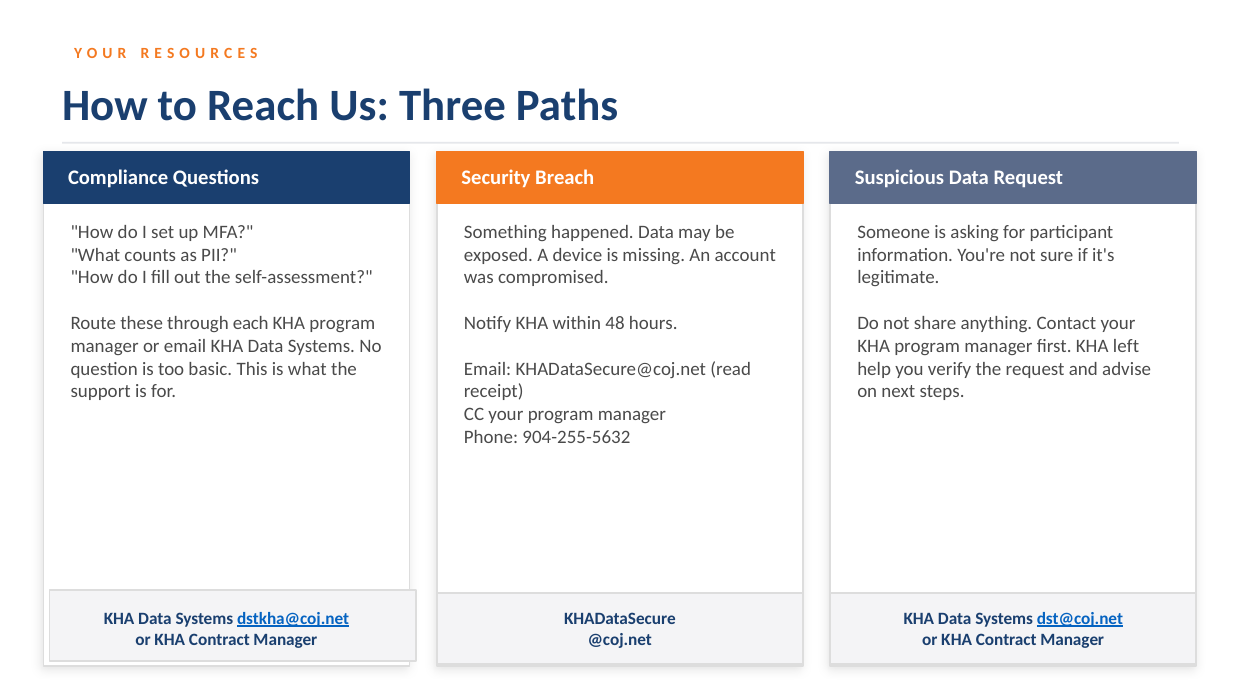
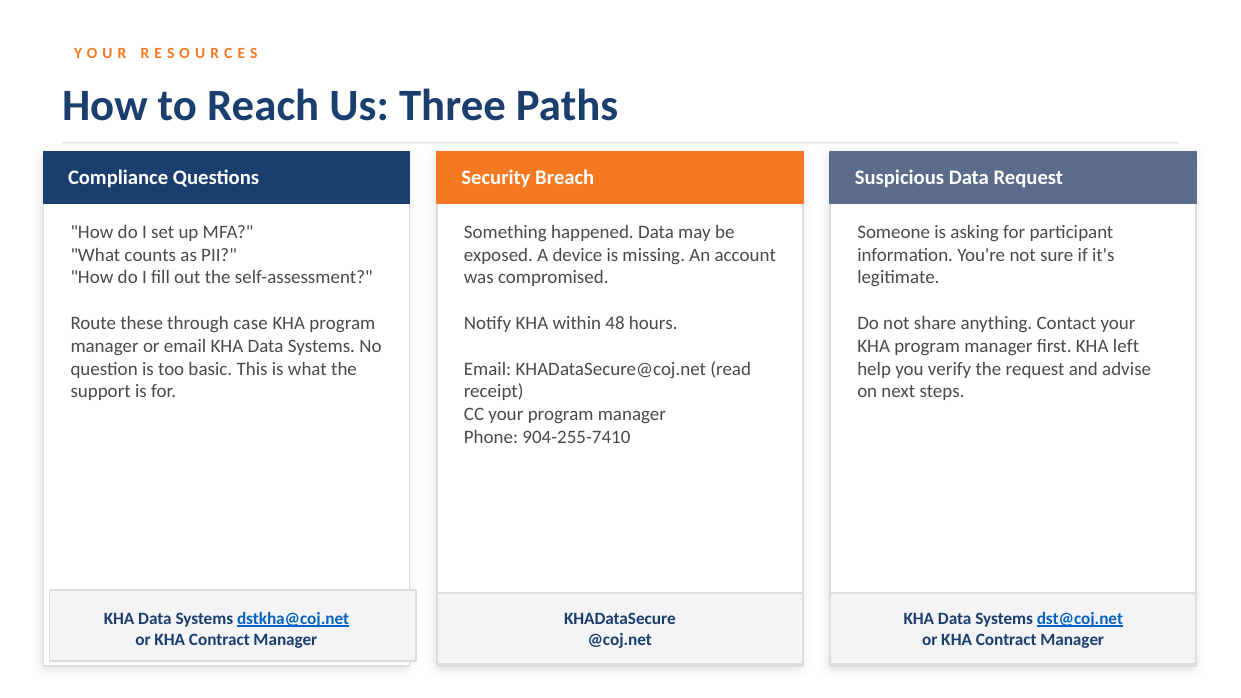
each: each -> case
904-255-5632: 904-255-5632 -> 904-255-7410
